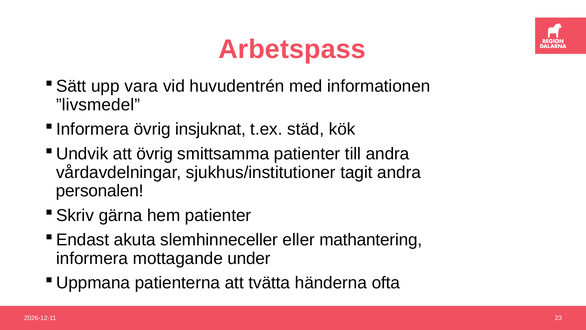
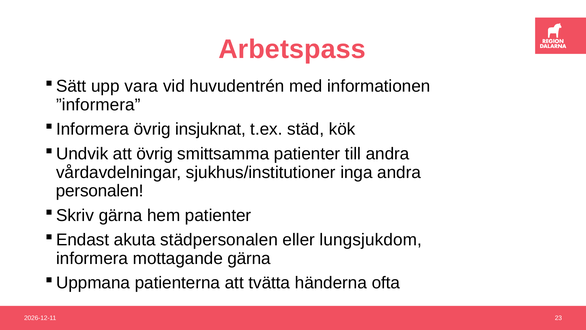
”livsmedel: ”livsmedel -> ”informera
tagit: tagit -> inga
slemhinneceller: slemhinneceller -> städpersonalen
mathantering: mathantering -> lungsjukdom
mottagande under: under -> gärna
